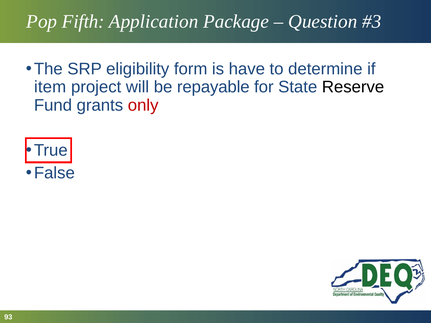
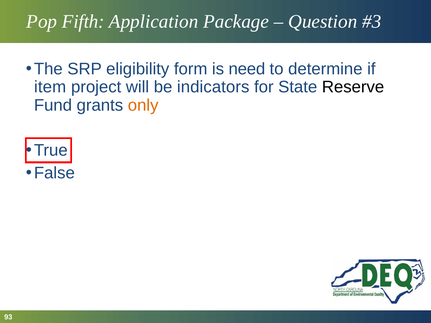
have: have -> need
repayable: repayable -> indicators
only colour: red -> orange
